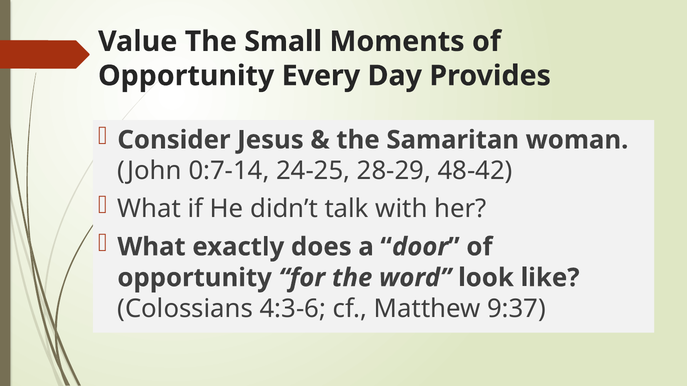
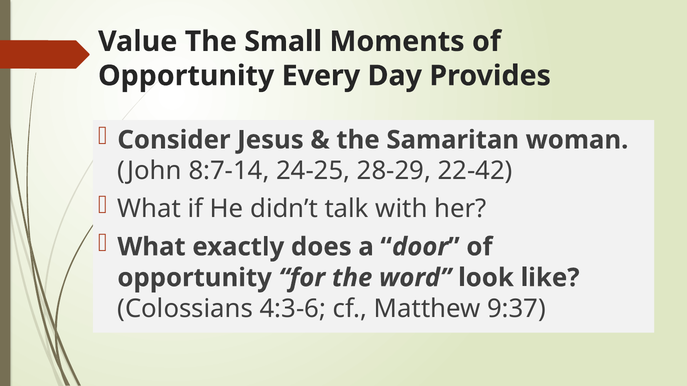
0:7-14: 0:7-14 -> 8:7-14
48-42: 48-42 -> 22-42
